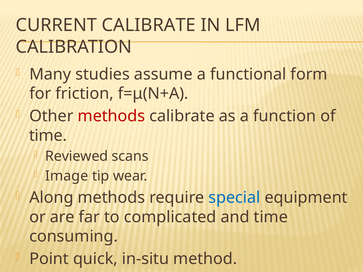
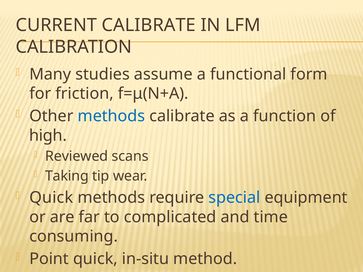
methods at (111, 116) colour: red -> blue
time at (48, 136): time -> high
Image: Image -> Taking
Along at (51, 198): Along -> Quick
